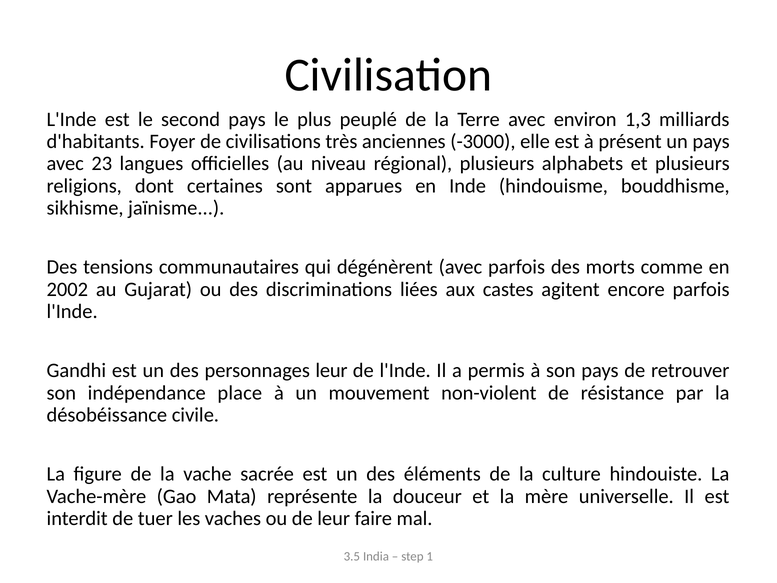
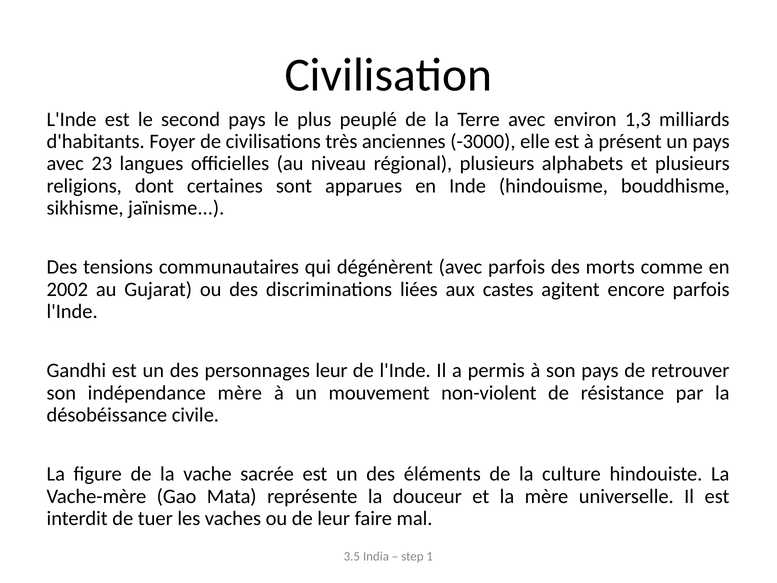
indépendance place: place -> mère
